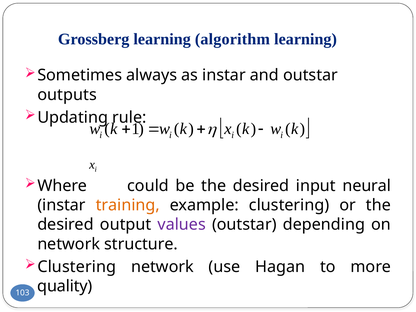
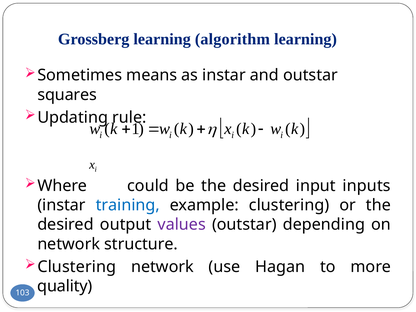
always: always -> means
outputs: outputs -> squares
neural: neural -> inputs
training colour: orange -> blue
